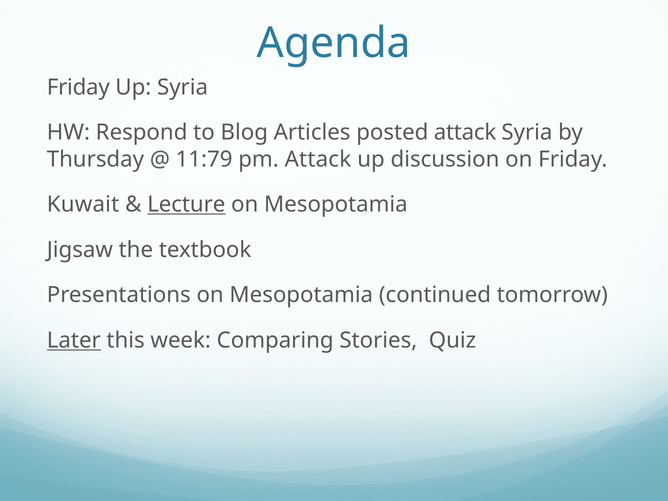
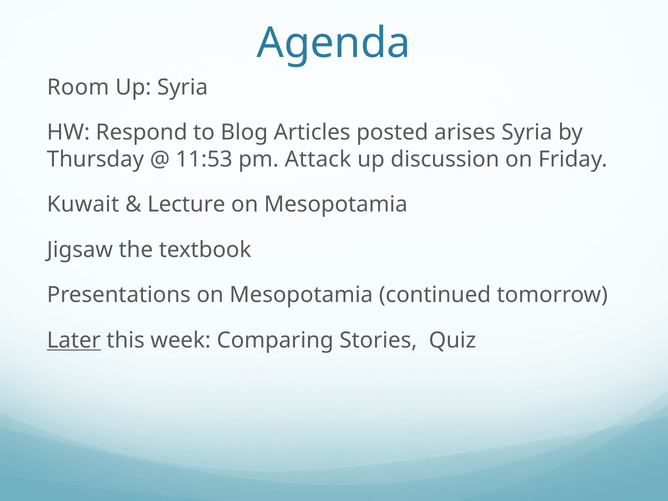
Friday at (78, 87): Friday -> Room
posted attack: attack -> arises
11:79: 11:79 -> 11:53
Lecture underline: present -> none
